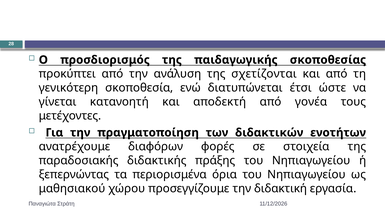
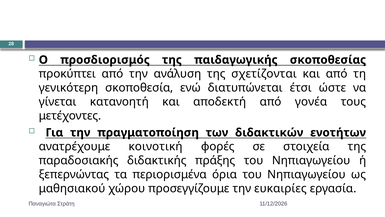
διαφόρων: διαφόρων -> κοινοτική
διδακτική: διδακτική -> ευκαιρίες
